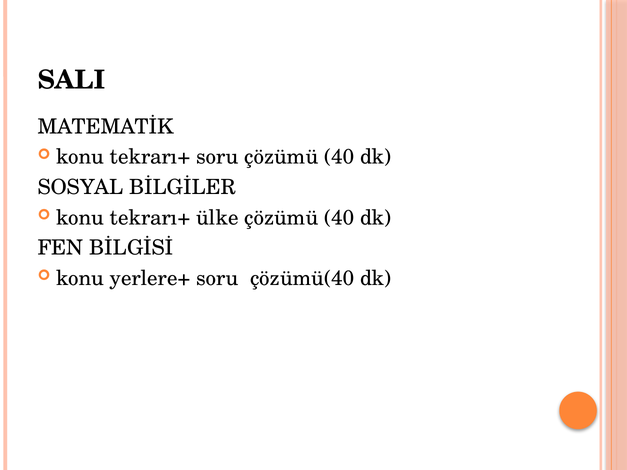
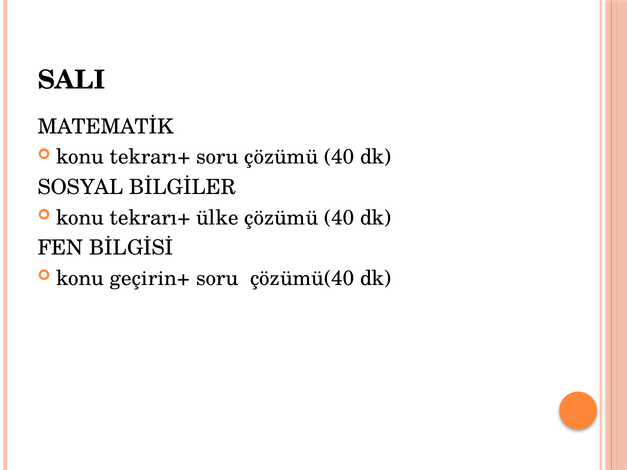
yerlere+: yerlere+ -> geçirin+
